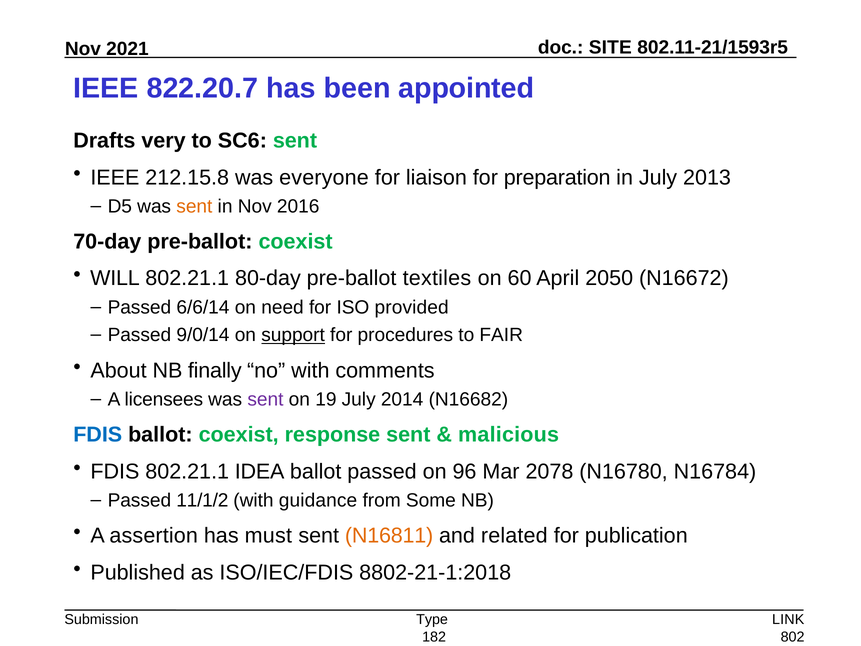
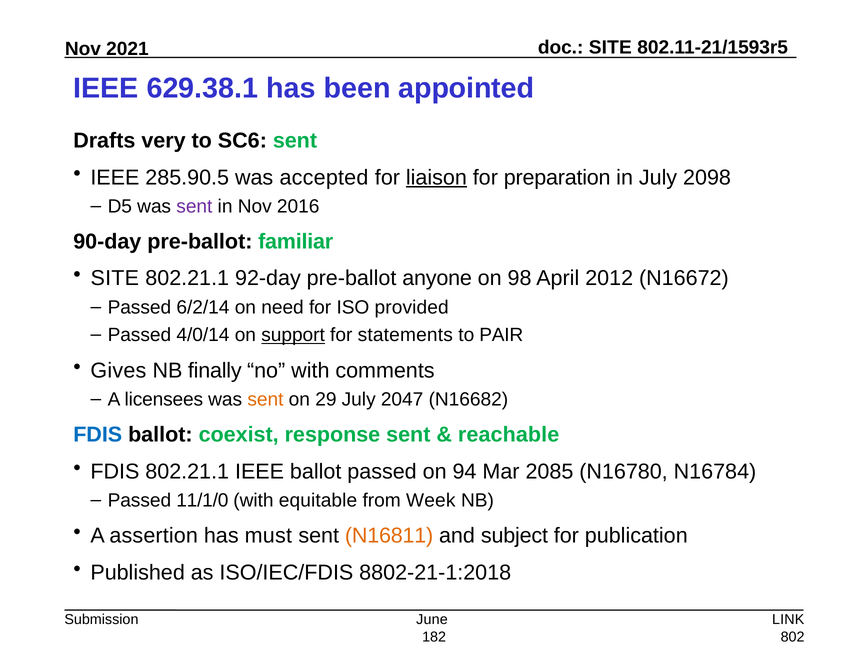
822.20.7: 822.20.7 -> 629.38.1
212.15.8: 212.15.8 -> 285.90.5
everyone: everyone -> accepted
liaison underline: none -> present
2013: 2013 -> 2098
sent at (194, 206) colour: orange -> purple
70-day: 70-day -> 90-day
pre-ballot coexist: coexist -> familiar
WILL at (115, 278): WILL -> SITE
80-day: 80-day -> 92-day
textiles: textiles -> anyone
60: 60 -> 98
2050: 2050 -> 2012
6/6/14: 6/6/14 -> 6/2/14
9/0/14: 9/0/14 -> 4/0/14
procedures: procedures -> statements
FAIR: FAIR -> PAIR
About: About -> Gives
sent at (265, 399) colour: purple -> orange
19: 19 -> 29
2014: 2014 -> 2047
malicious: malicious -> reachable
802.21.1 IDEA: IDEA -> IEEE
96: 96 -> 94
2078: 2078 -> 2085
11/1/2: 11/1/2 -> 11/1/0
guidance: guidance -> equitable
Some: Some -> Week
related: related -> subject
Type: Type -> June
